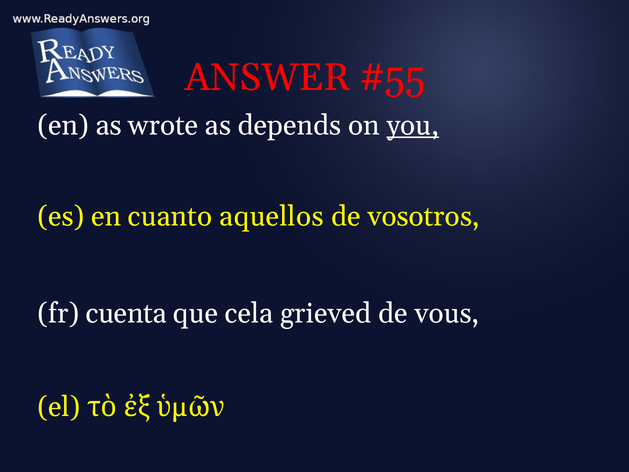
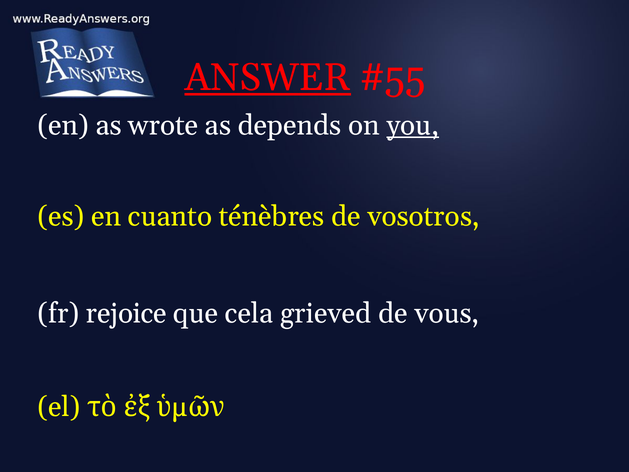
ANSWER underline: none -> present
aquellos: aquellos -> ténèbres
cuenta: cuenta -> rejoice
